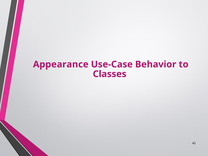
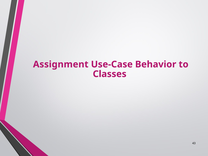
Appearance: Appearance -> Assignment
